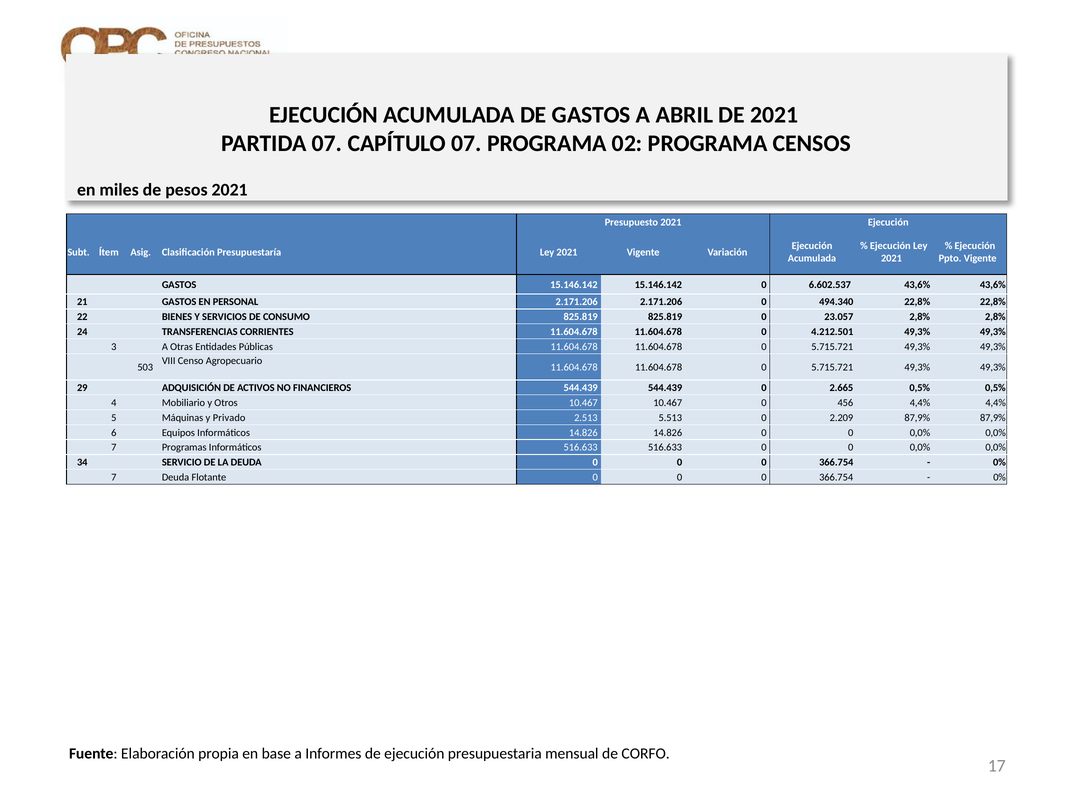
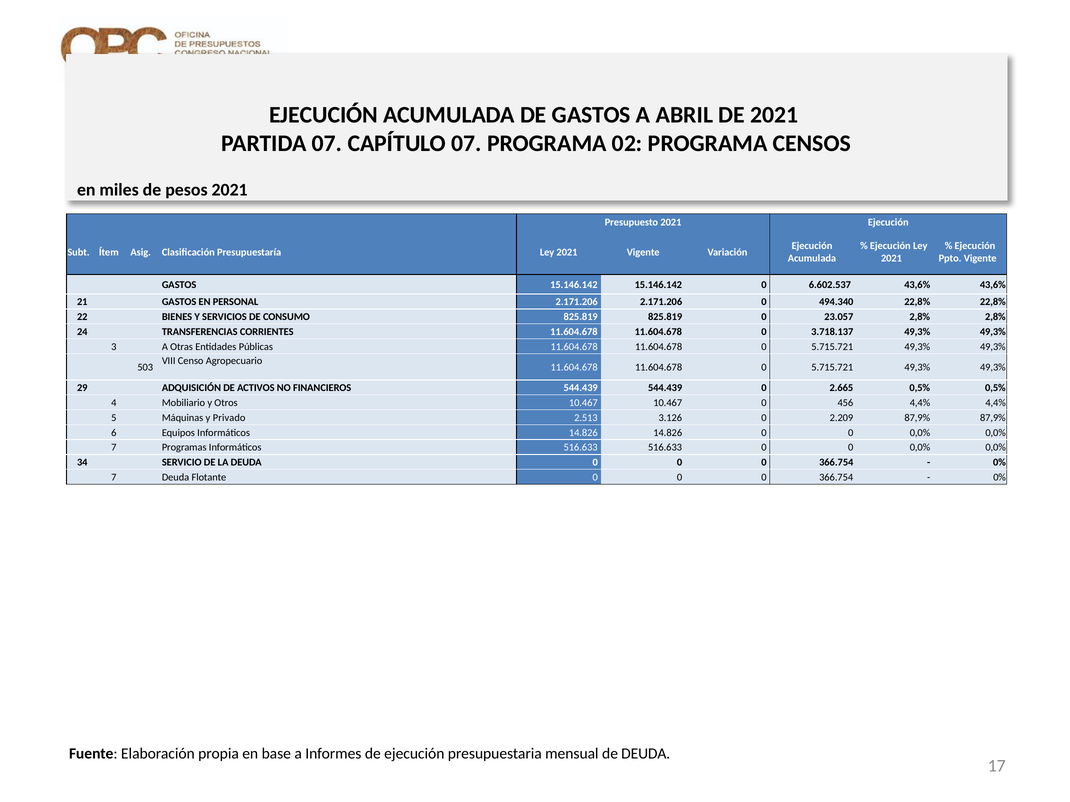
4.212.501: 4.212.501 -> 3.718.137
5.513: 5.513 -> 3.126
de CORFO: CORFO -> DEUDA
